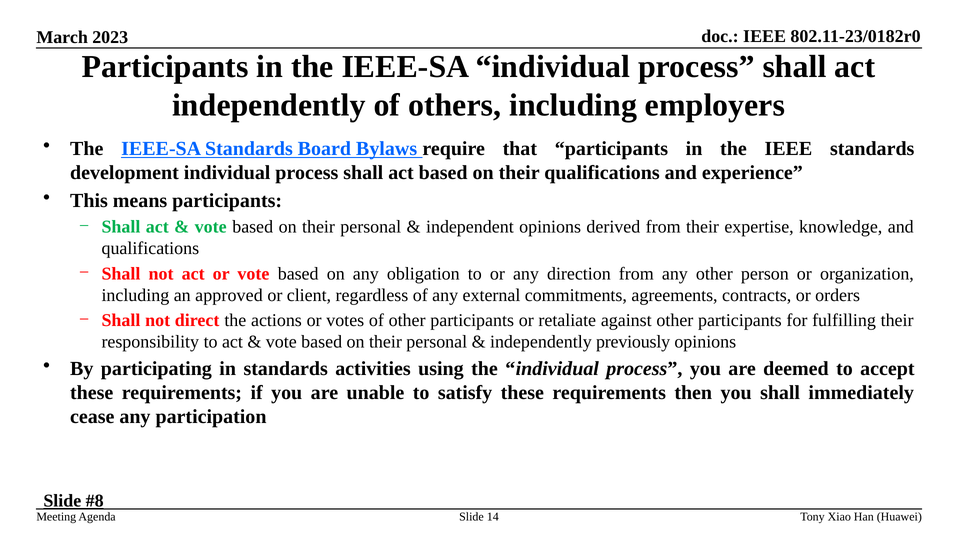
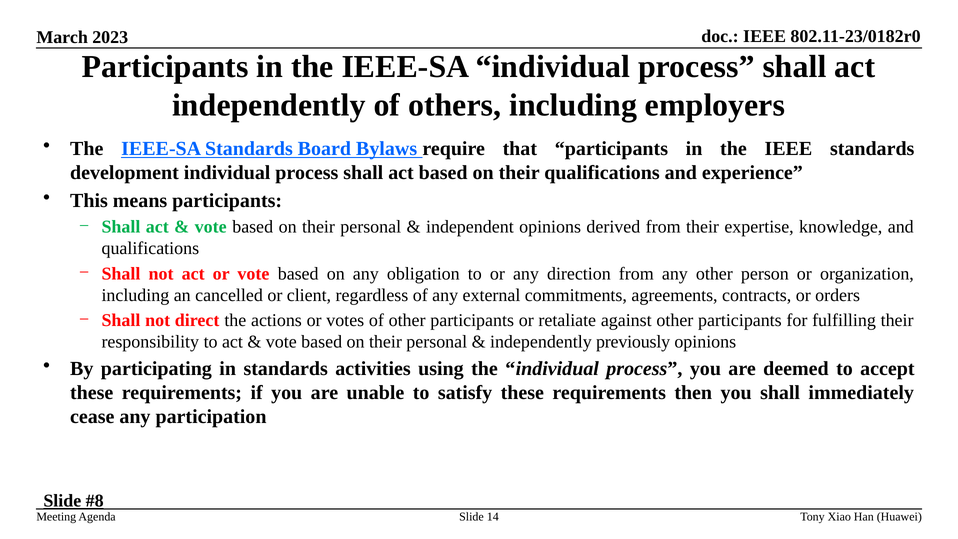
approved: approved -> cancelled
